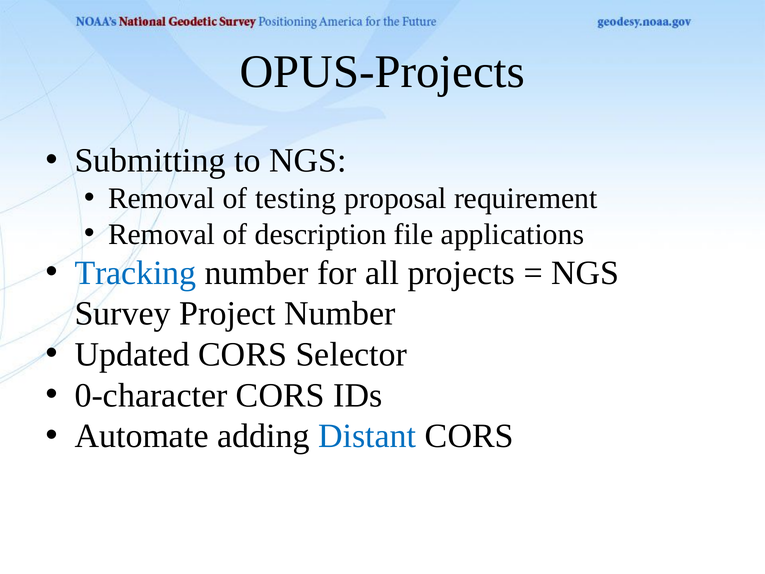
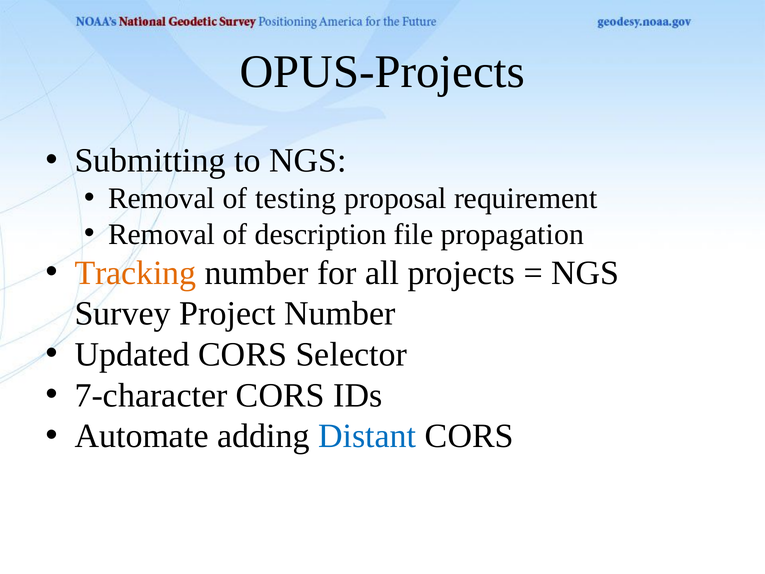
applications: applications -> propagation
Tracking colour: blue -> orange
0-character: 0-character -> 7-character
